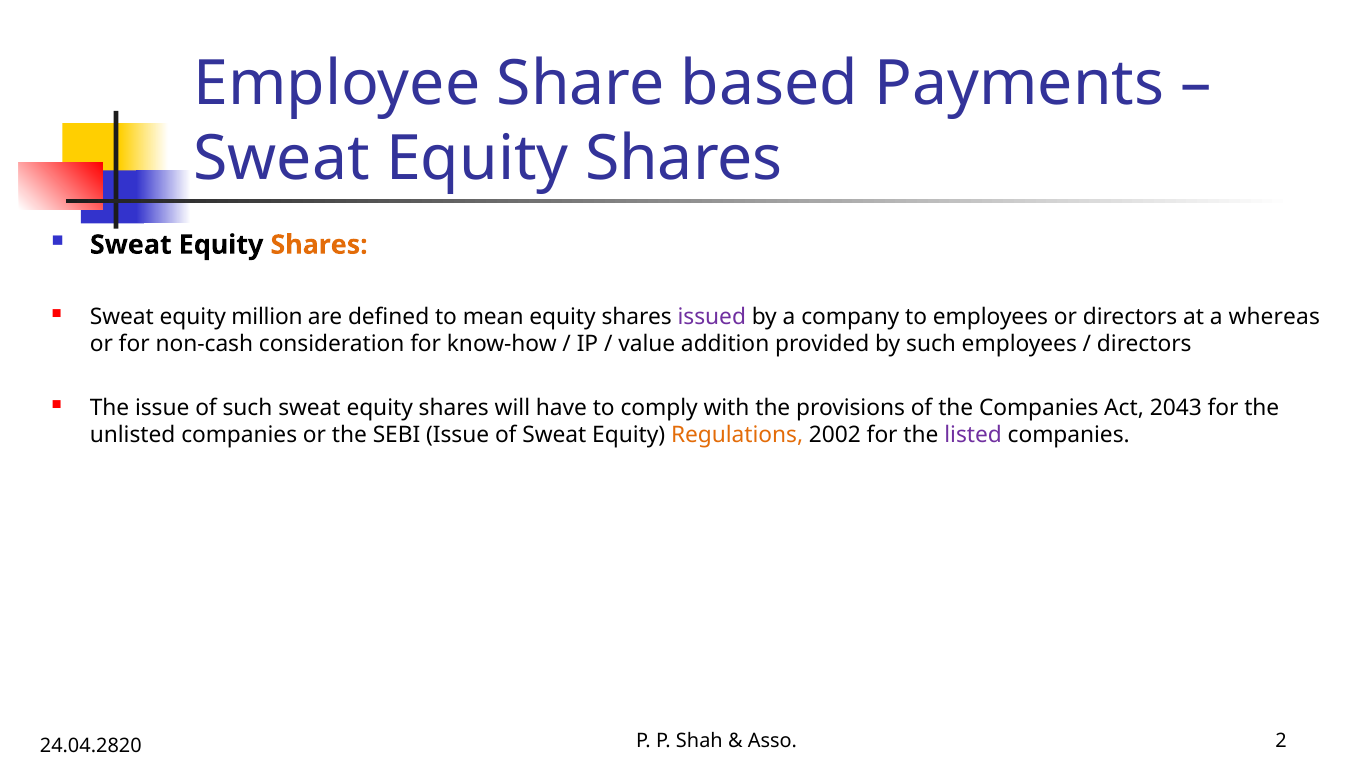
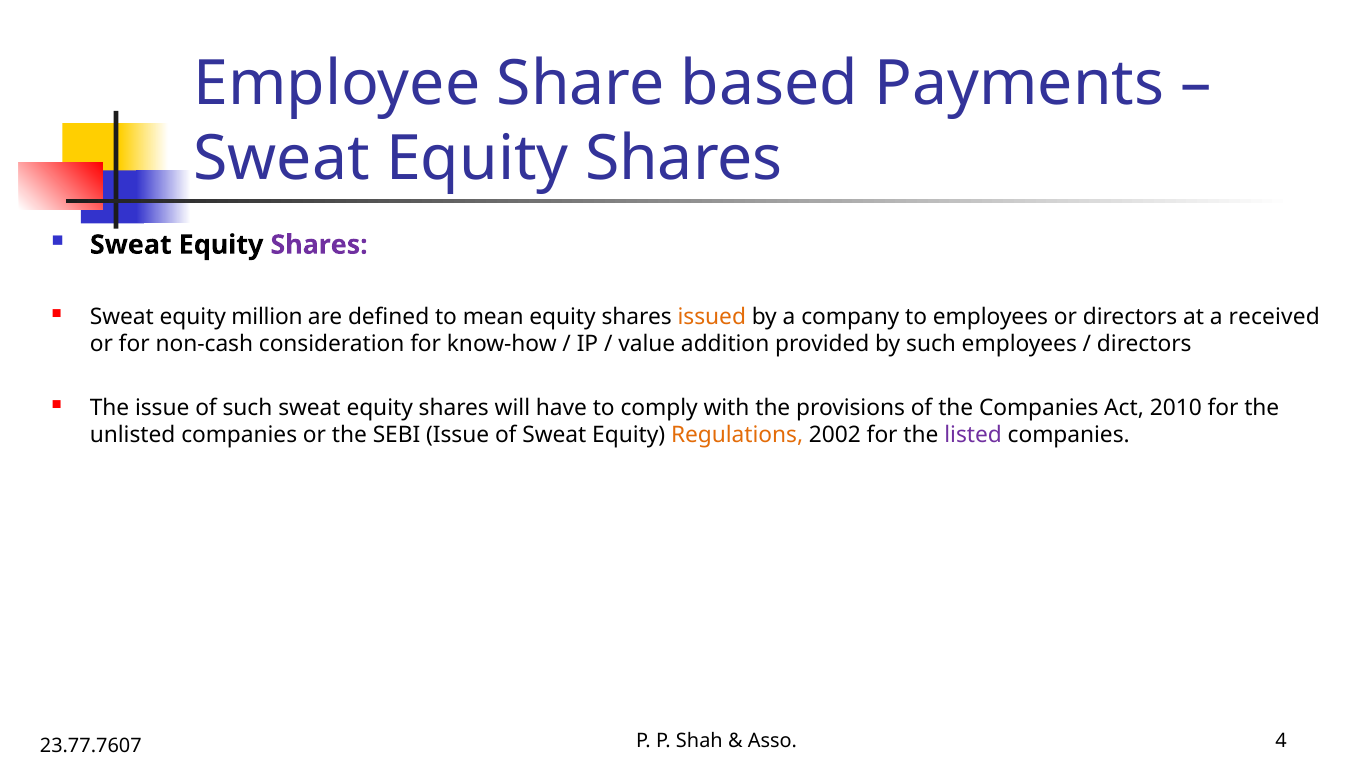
Shares at (319, 245) colour: orange -> purple
issued colour: purple -> orange
whereas: whereas -> received
2043: 2043 -> 2010
2: 2 -> 4
24.04.2820: 24.04.2820 -> 23.77.7607
